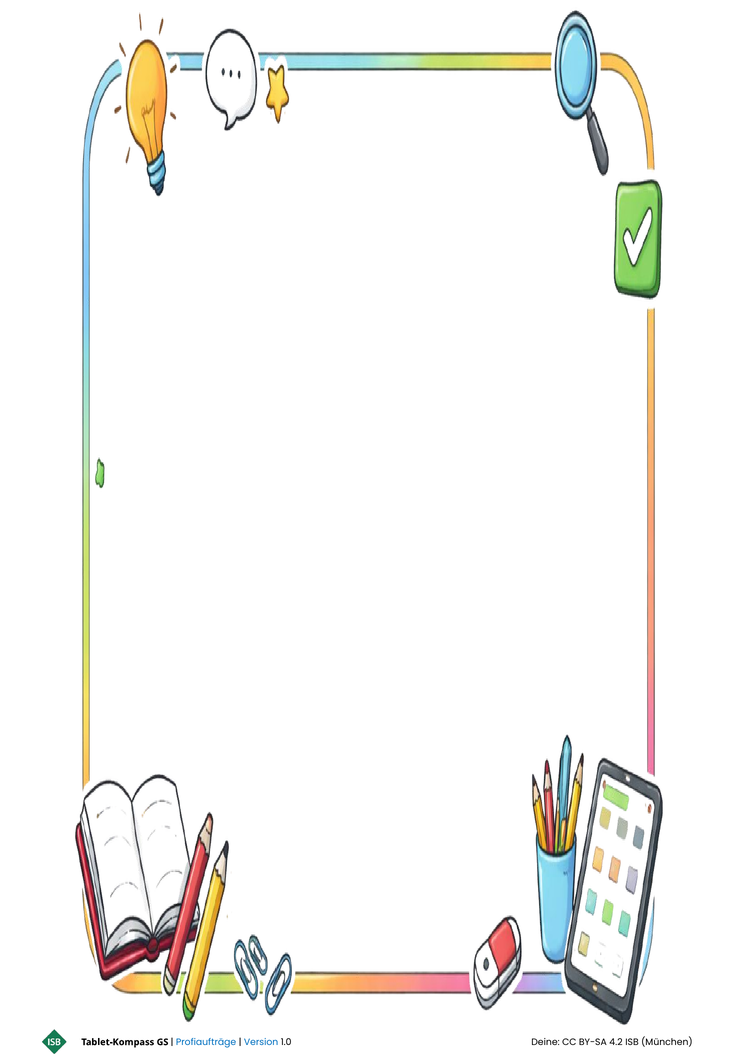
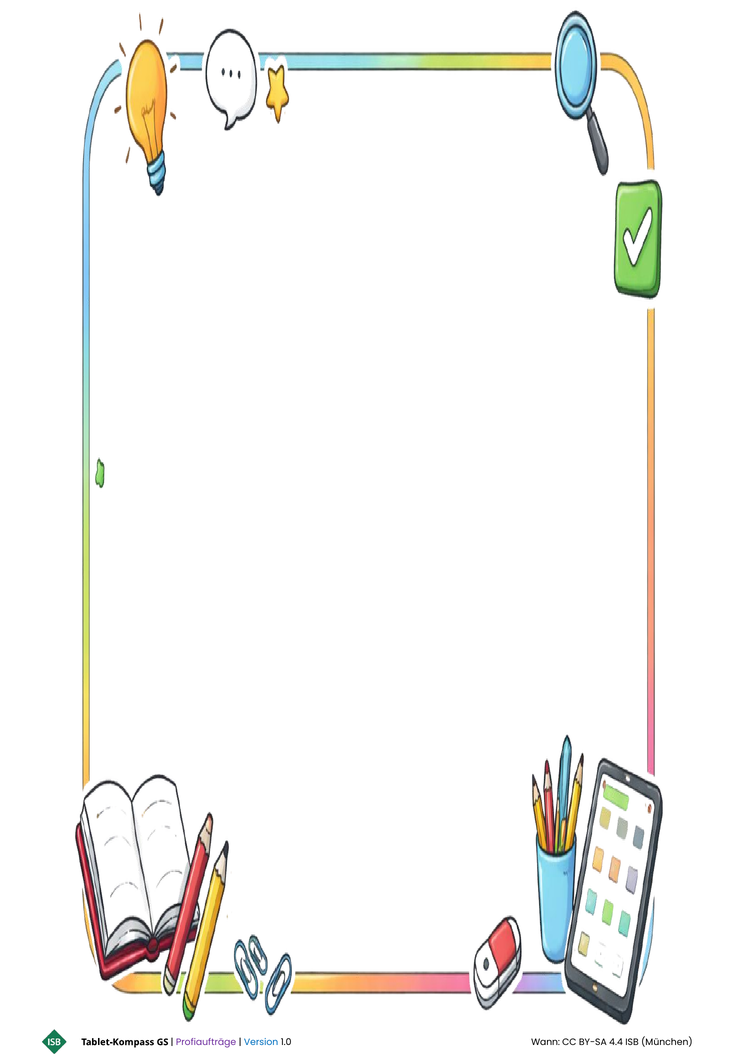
Profiaufträge colour: blue -> purple
Deine: Deine -> Wann
4.2: 4.2 -> 4.4
